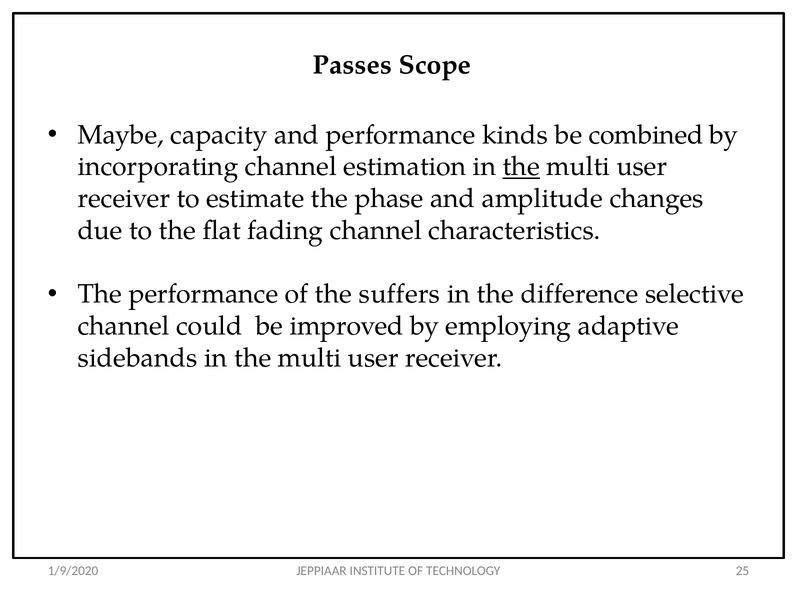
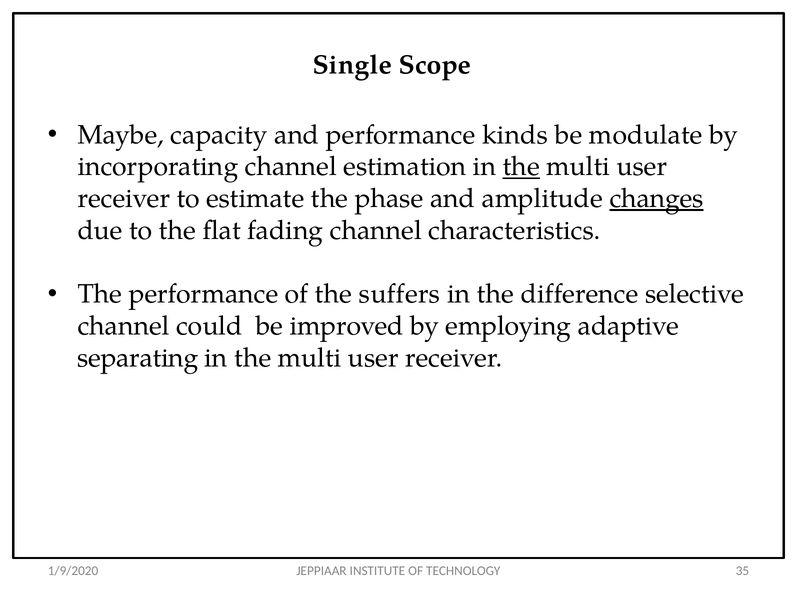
Passes: Passes -> Single
combined: combined -> modulate
changes underline: none -> present
sidebands: sidebands -> separating
25: 25 -> 35
